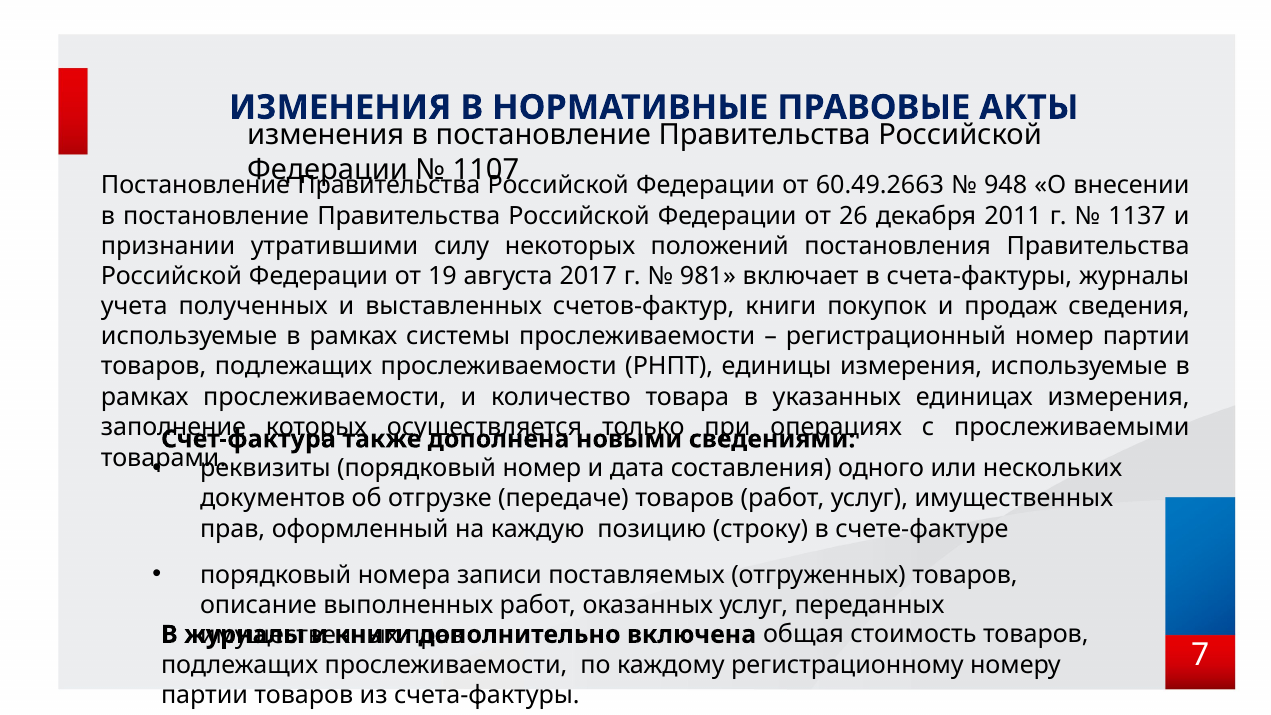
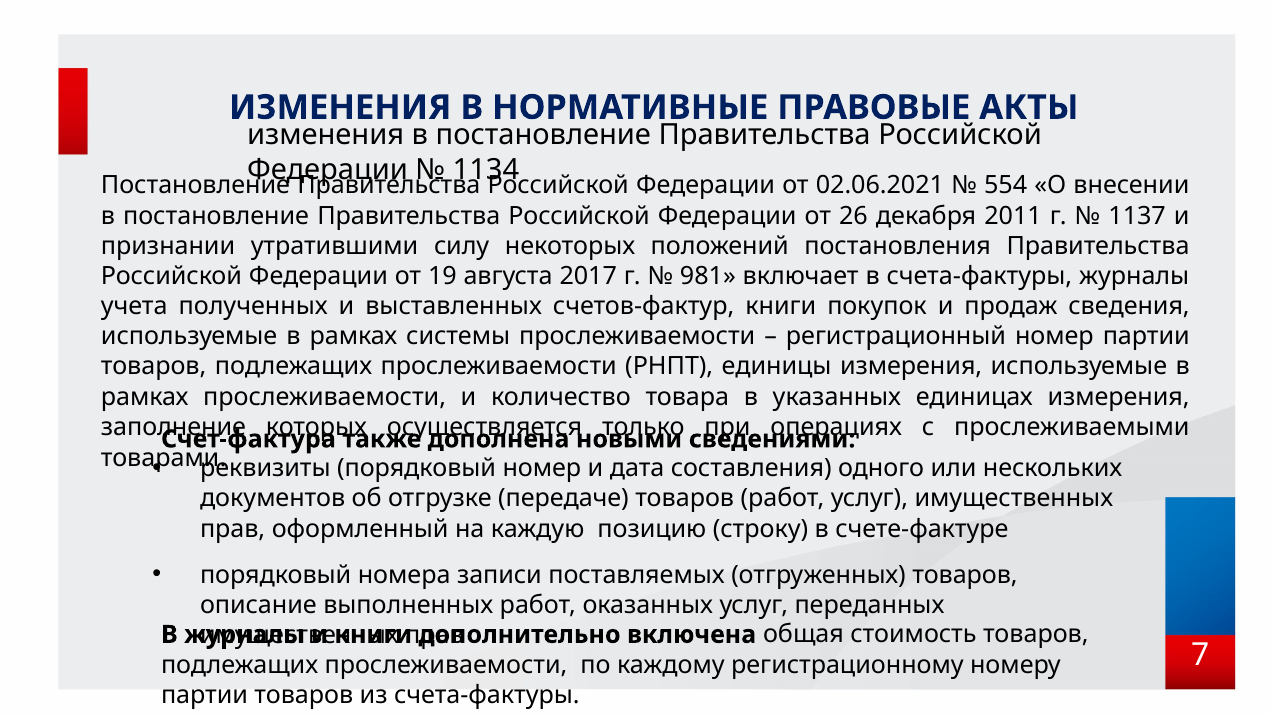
1107: 1107 -> 1134
60.49.2663: 60.49.2663 -> 02.06.2021
948: 948 -> 554
